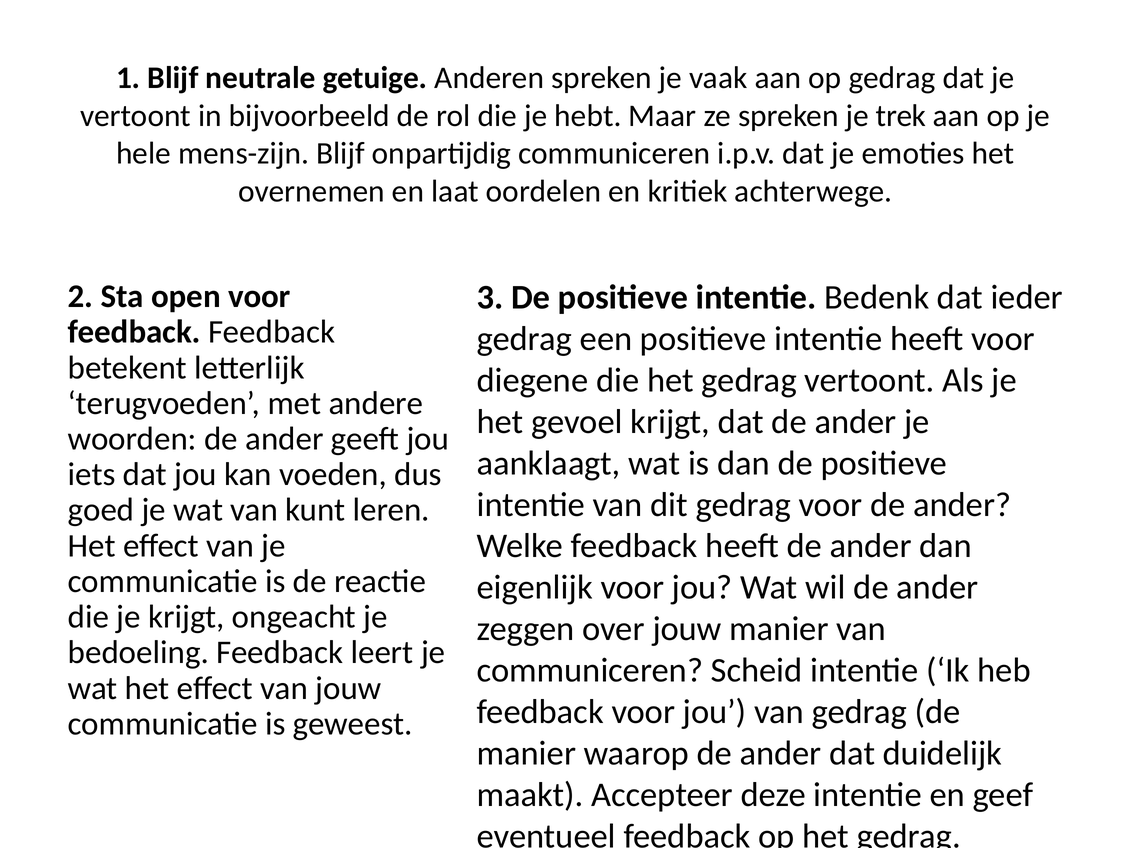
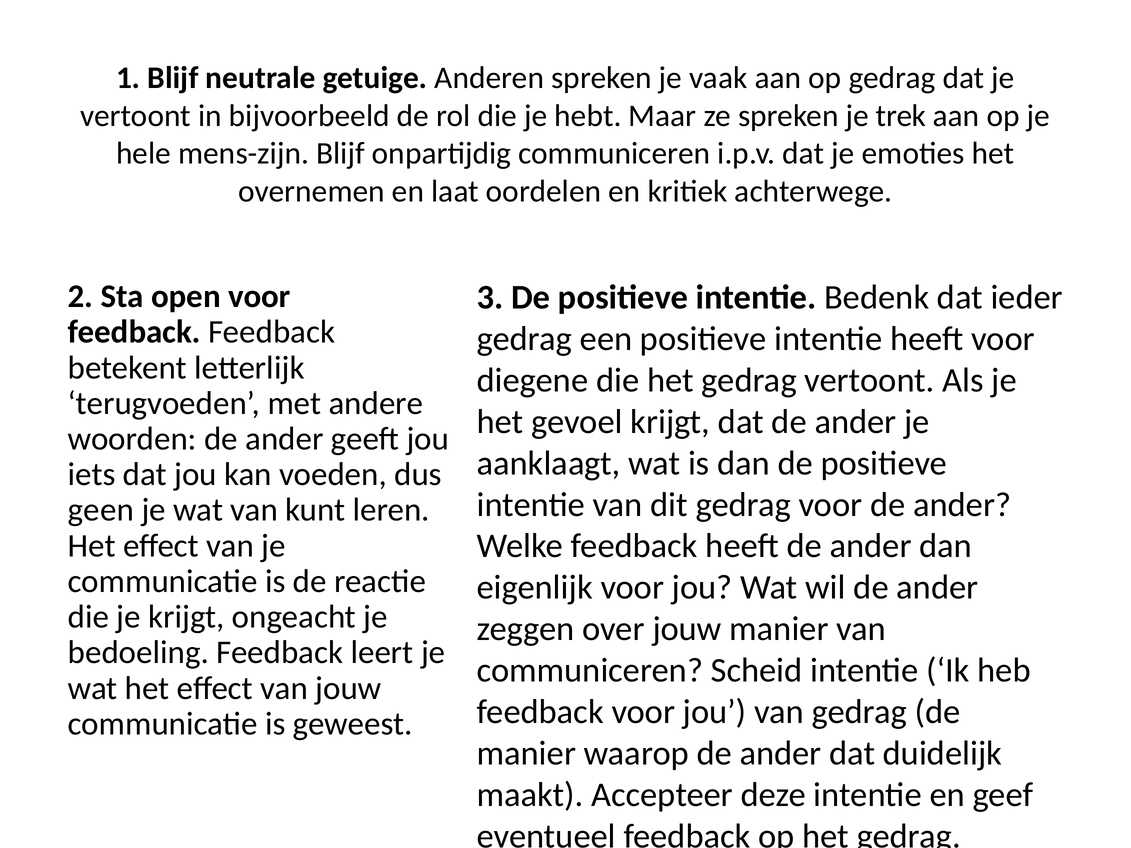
goed: goed -> geen
